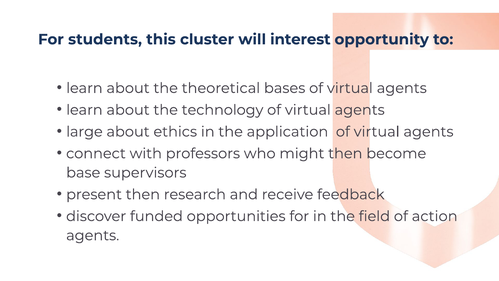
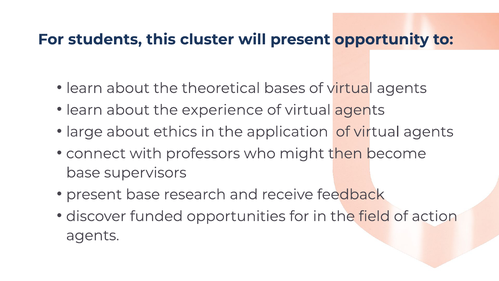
will interest: interest -> present
technology: technology -> experience
present then: then -> base
